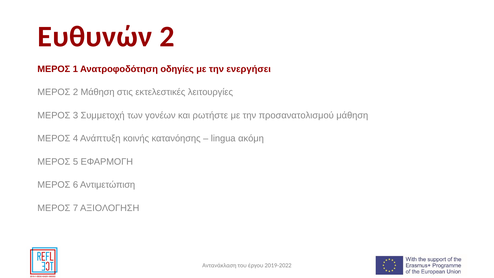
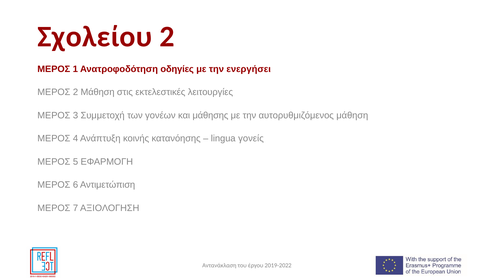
Ευθυνών: Ευθυνών -> Σχολείου
ρωτήστε: ρωτήστε -> μάθησης
προσανατολισμού: προσανατολισμού -> αυτορυθμιζόμενος
ακόμη: ακόμη -> γονείς
